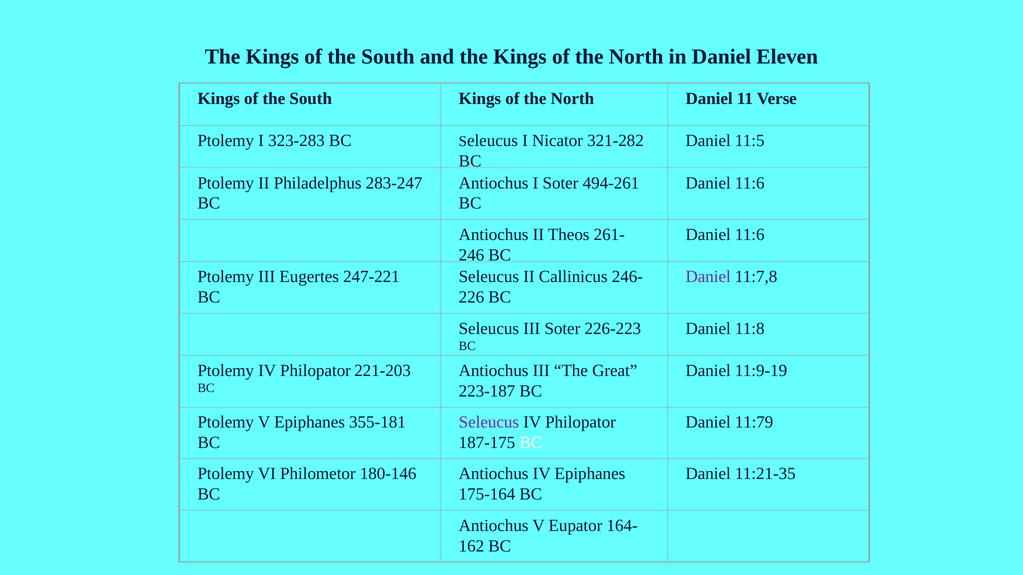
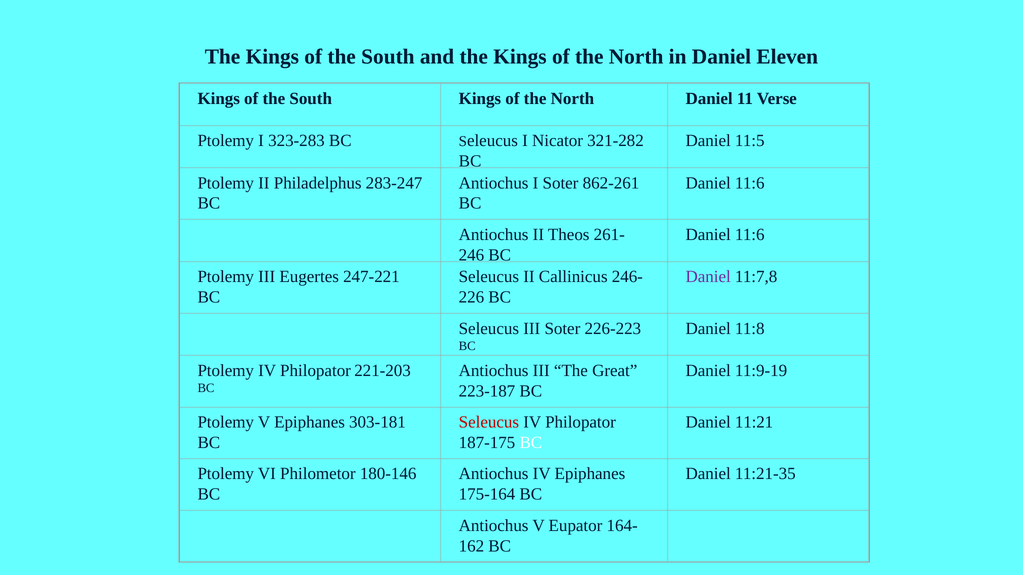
494-261: 494-261 -> 862-261
355-181: 355-181 -> 303-181
Seleucus at (489, 423) colour: purple -> red
11:79: 11:79 -> 11:21
